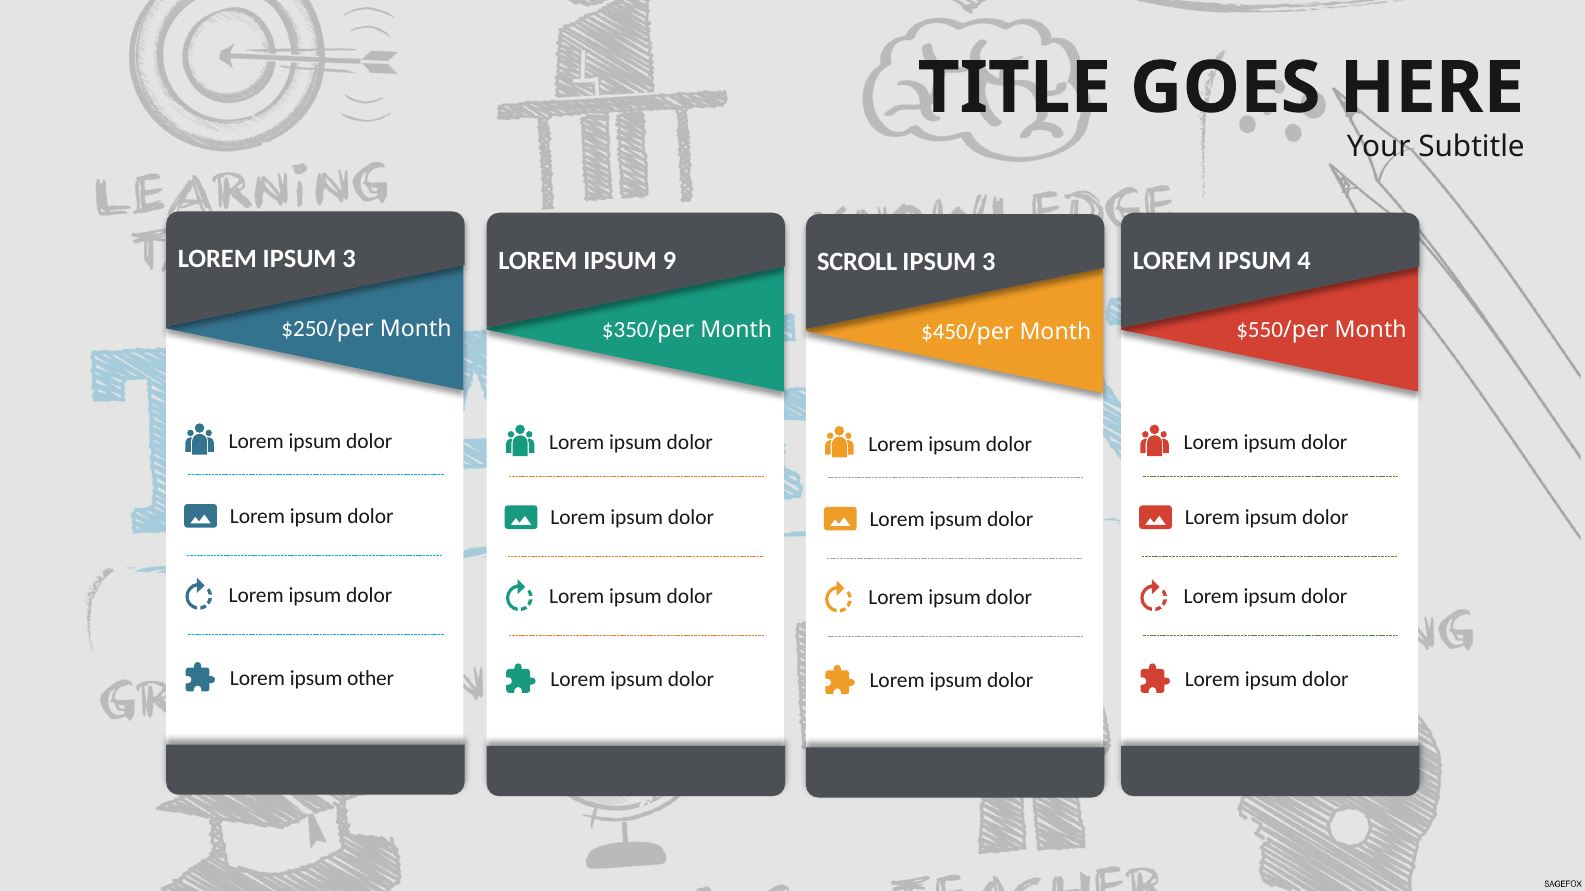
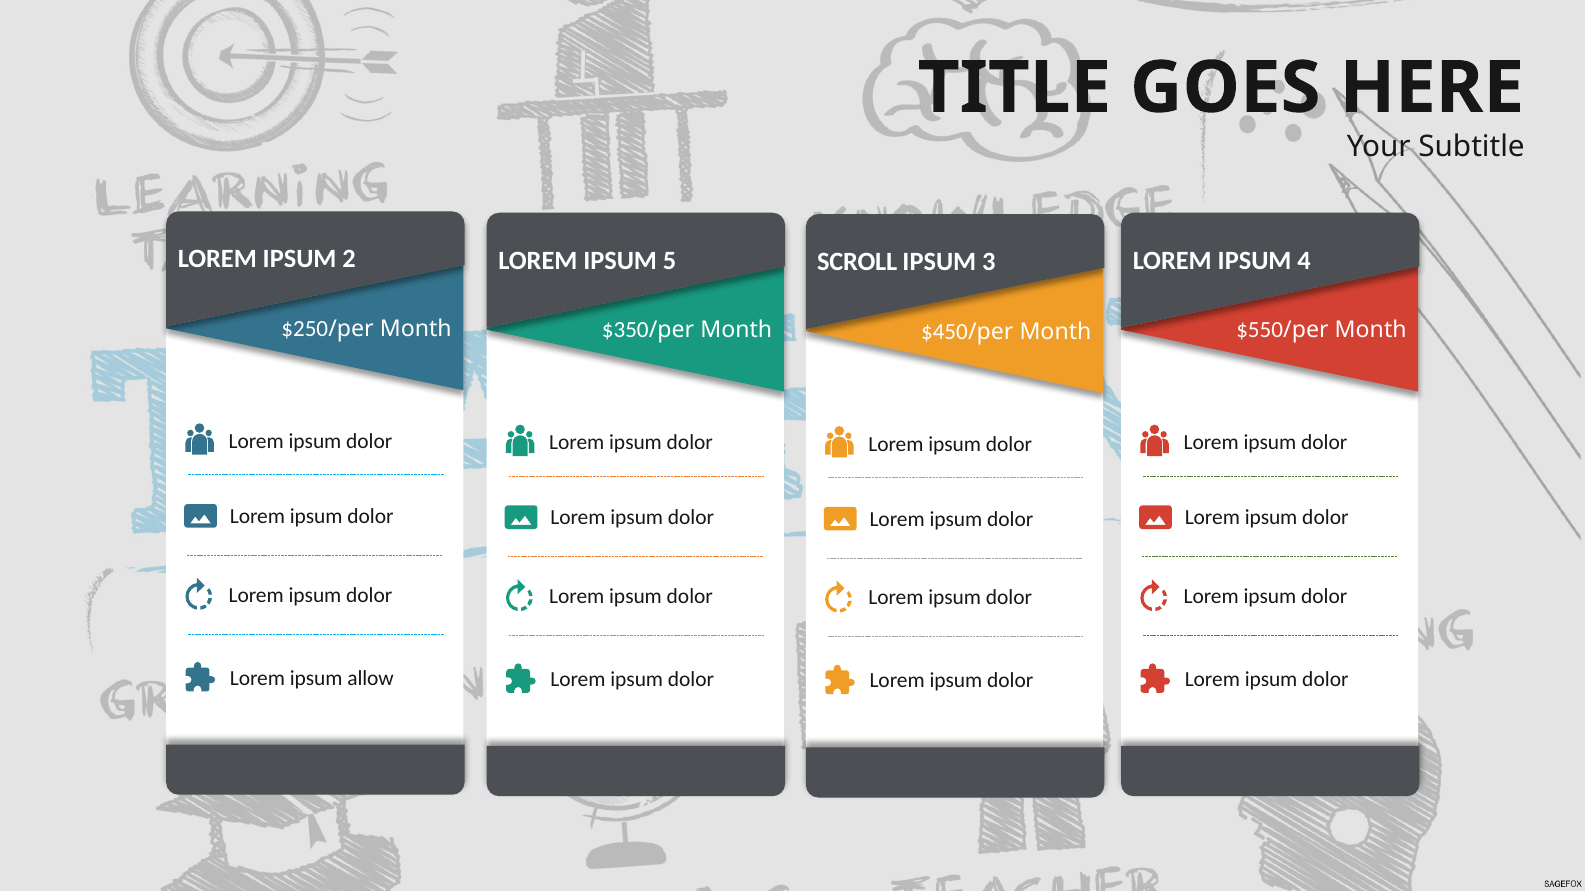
LOREM IPSUM 3: 3 -> 2
9: 9 -> 5
other: other -> allow
